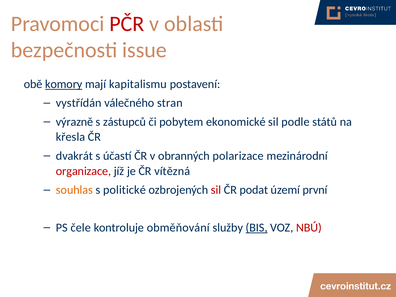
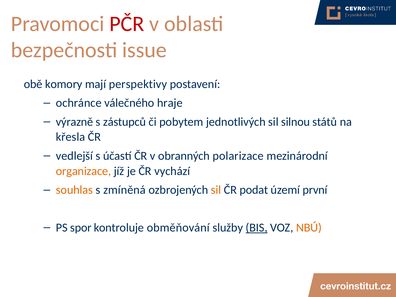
komory underline: present -> none
kapitalismu: kapitalismu -> perspektivy
vystřídán: vystřídán -> ochránce
stran: stran -> hraje
ekonomické: ekonomické -> jednotlivých
podle: podle -> silnou
dvakrát: dvakrát -> vedlejší
organizace colour: red -> orange
vítězná: vítězná -> vychází
politické: politické -> zmíněná
sil at (216, 190) colour: red -> orange
čele: čele -> spor
NBÚ colour: red -> orange
